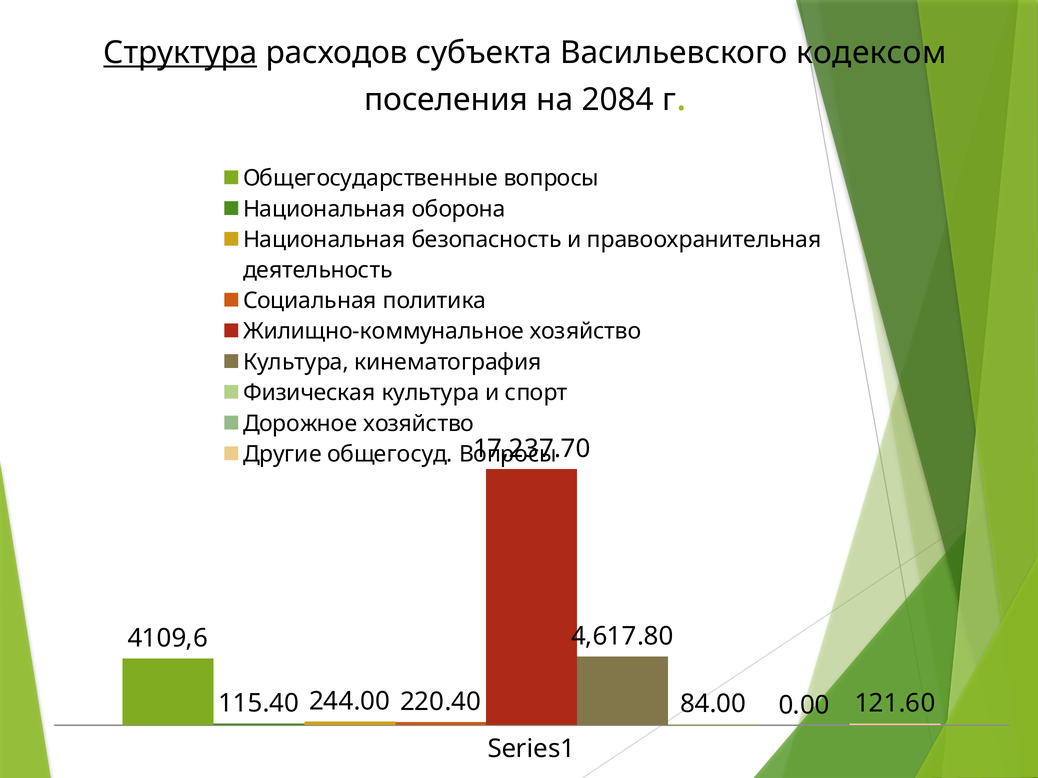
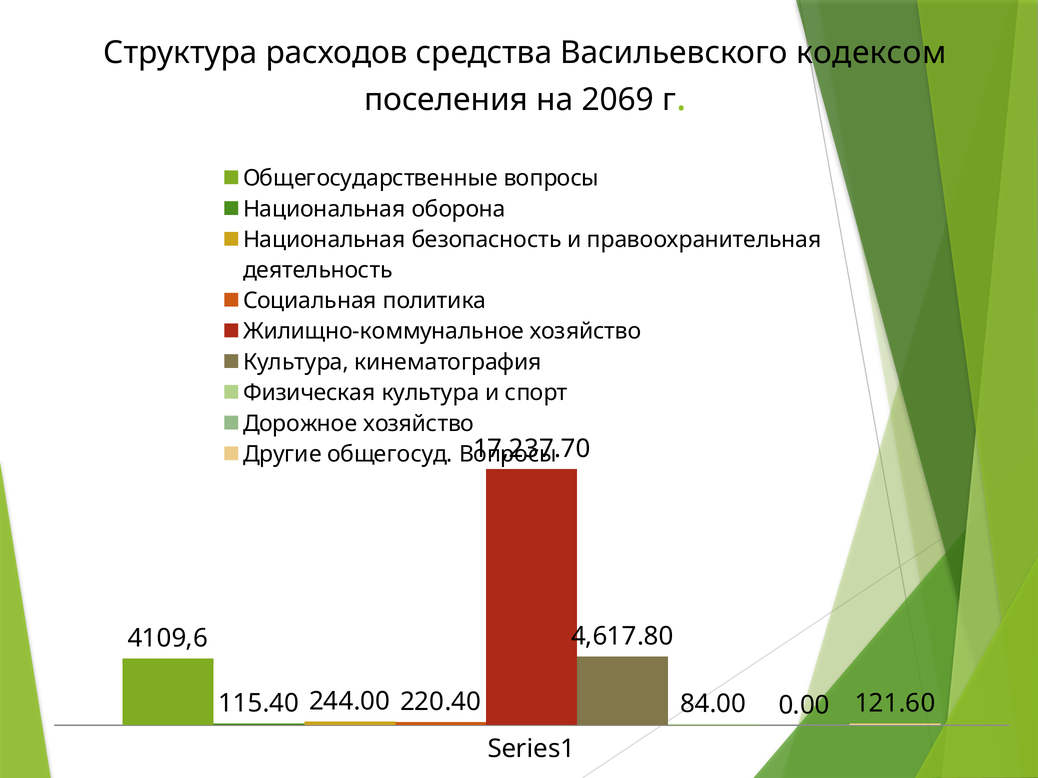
Структура underline: present -> none
субъекта: субъекта -> средства
2084: 2084 -> 2069
